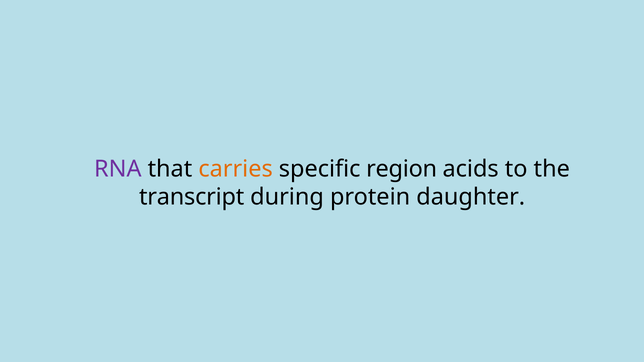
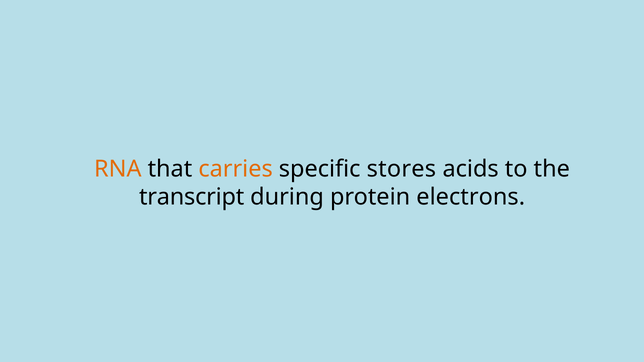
RNA colour: purple -> orange
region: region -> stores
daughter: daughter -> electrons
